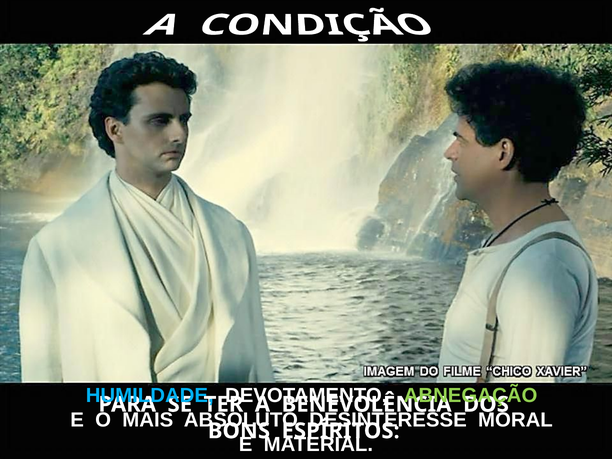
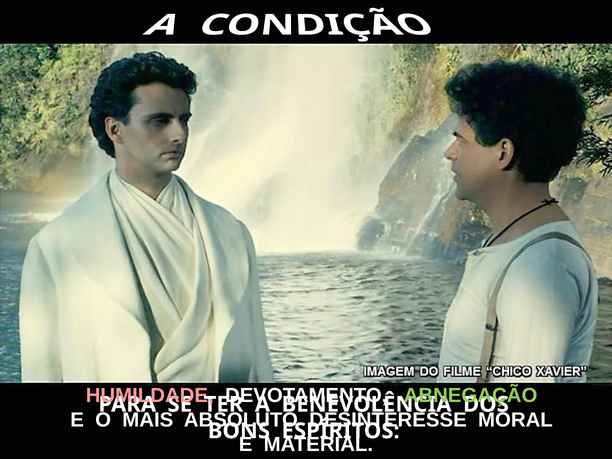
HUMILDADE colour: light blue -> pink
